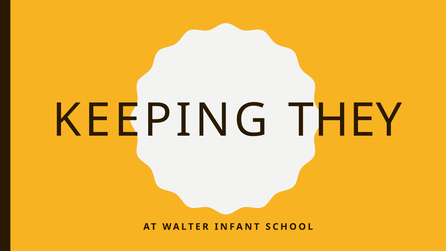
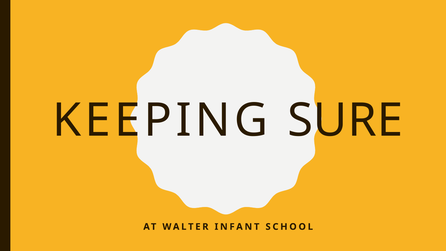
THEY: THEY -> SURE
